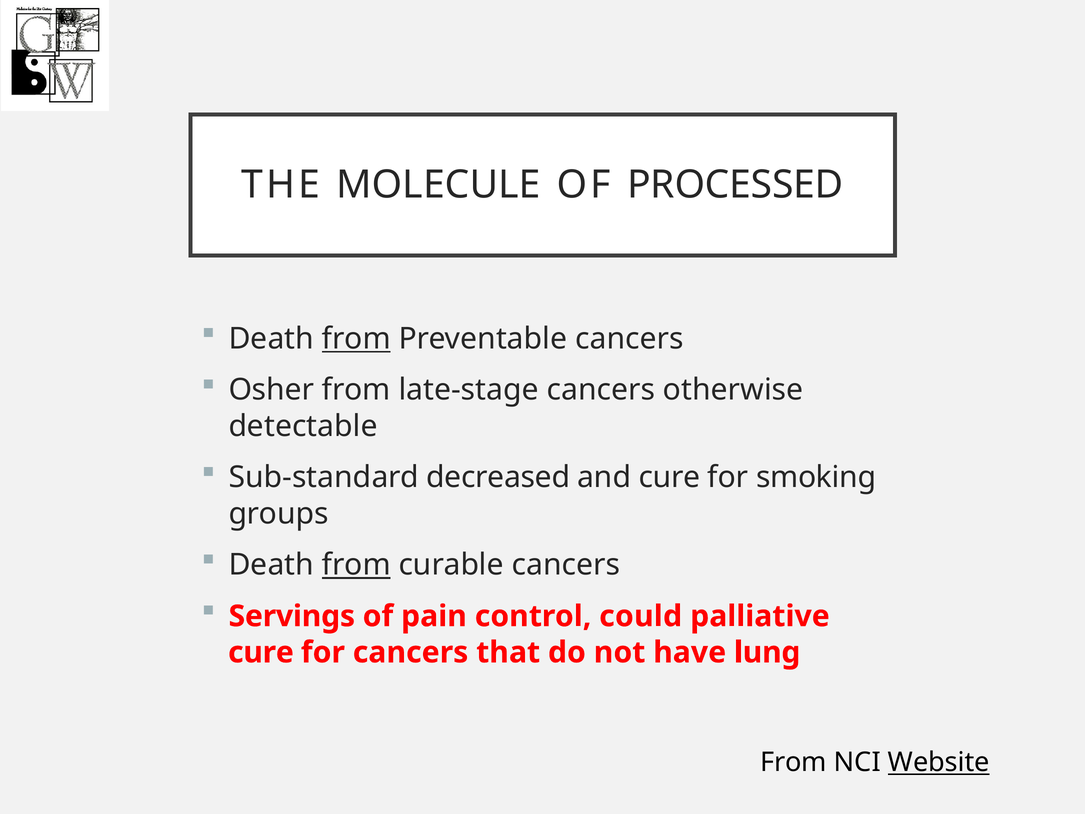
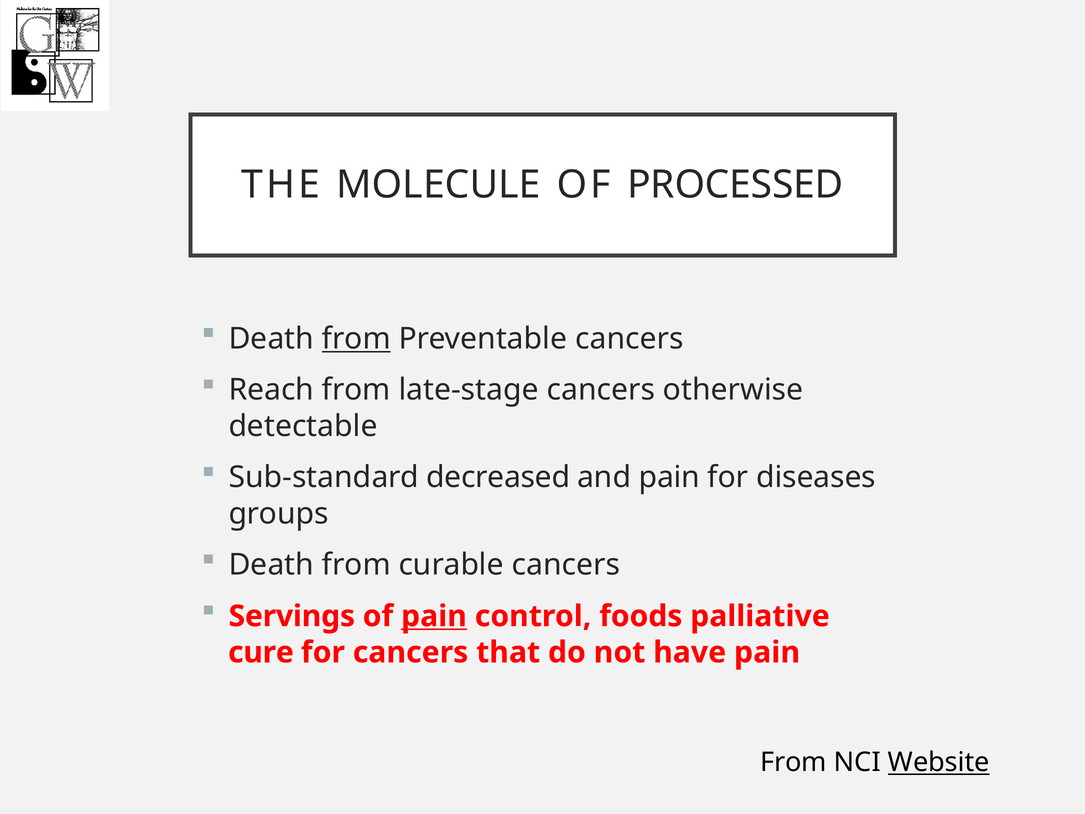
Osher: Osher -> Reach
and cure: cure -> pain
smoking: smoking -> diseases
from at (356, 565) underline: present -> none
pain at (434, 616) underline: none -> present
could: could -> foods
have lung: lung -> pain
